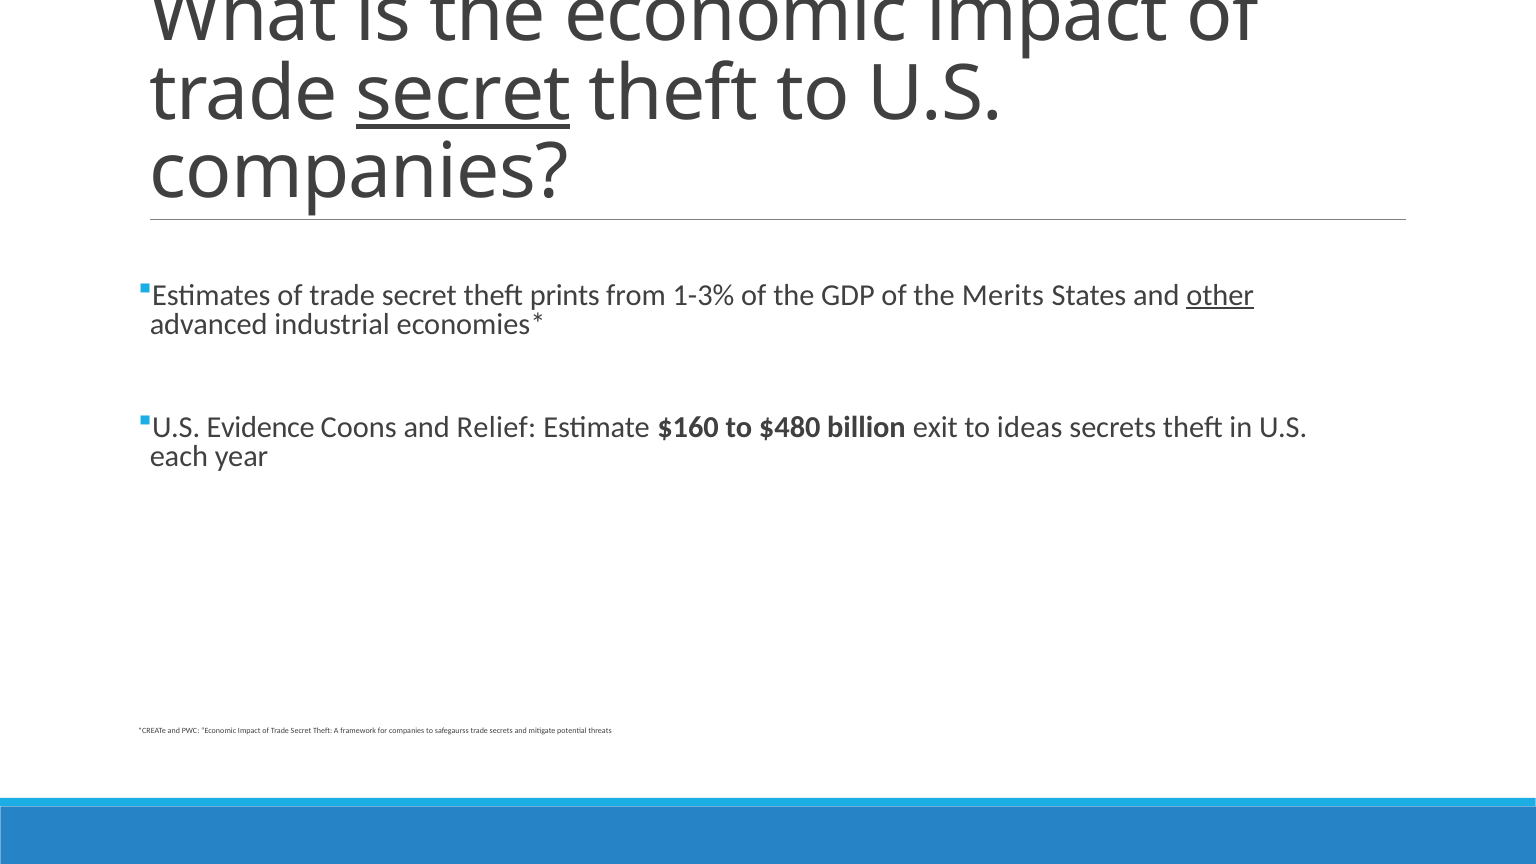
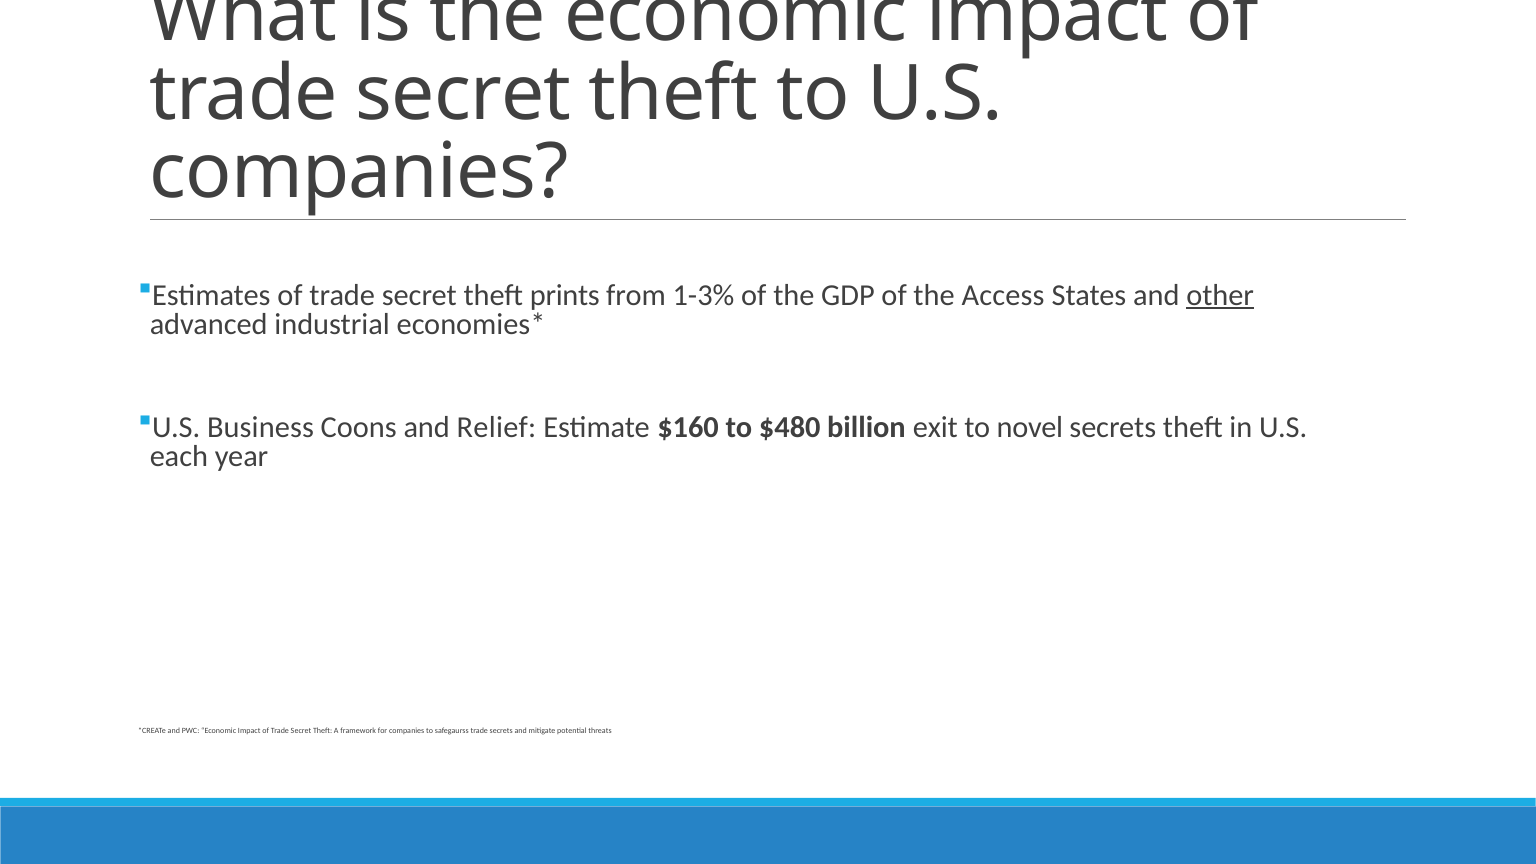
secret at (464, 94) underline: present -> none
Merits: Merits -> Access
Evidence: Evidence -> Business
ideas: ideas -> novel
